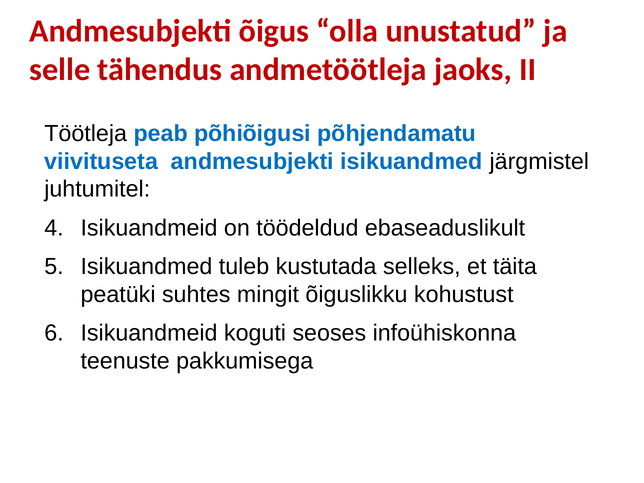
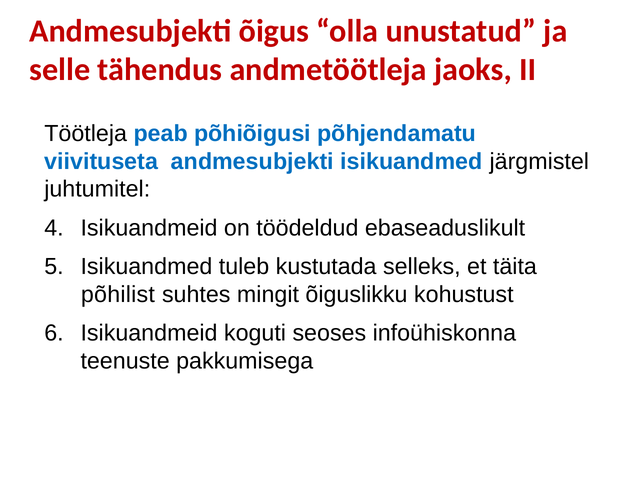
peatüki: peatüki -> põhilist
